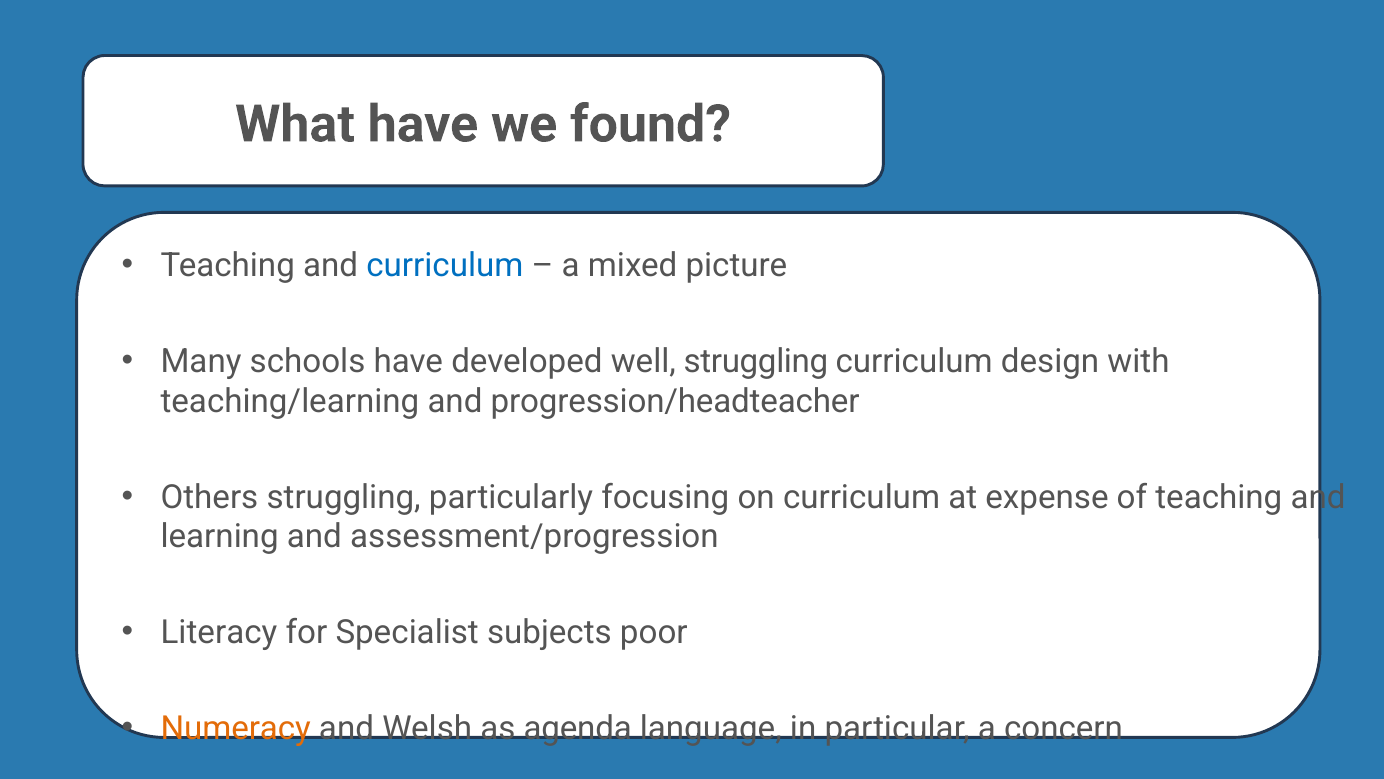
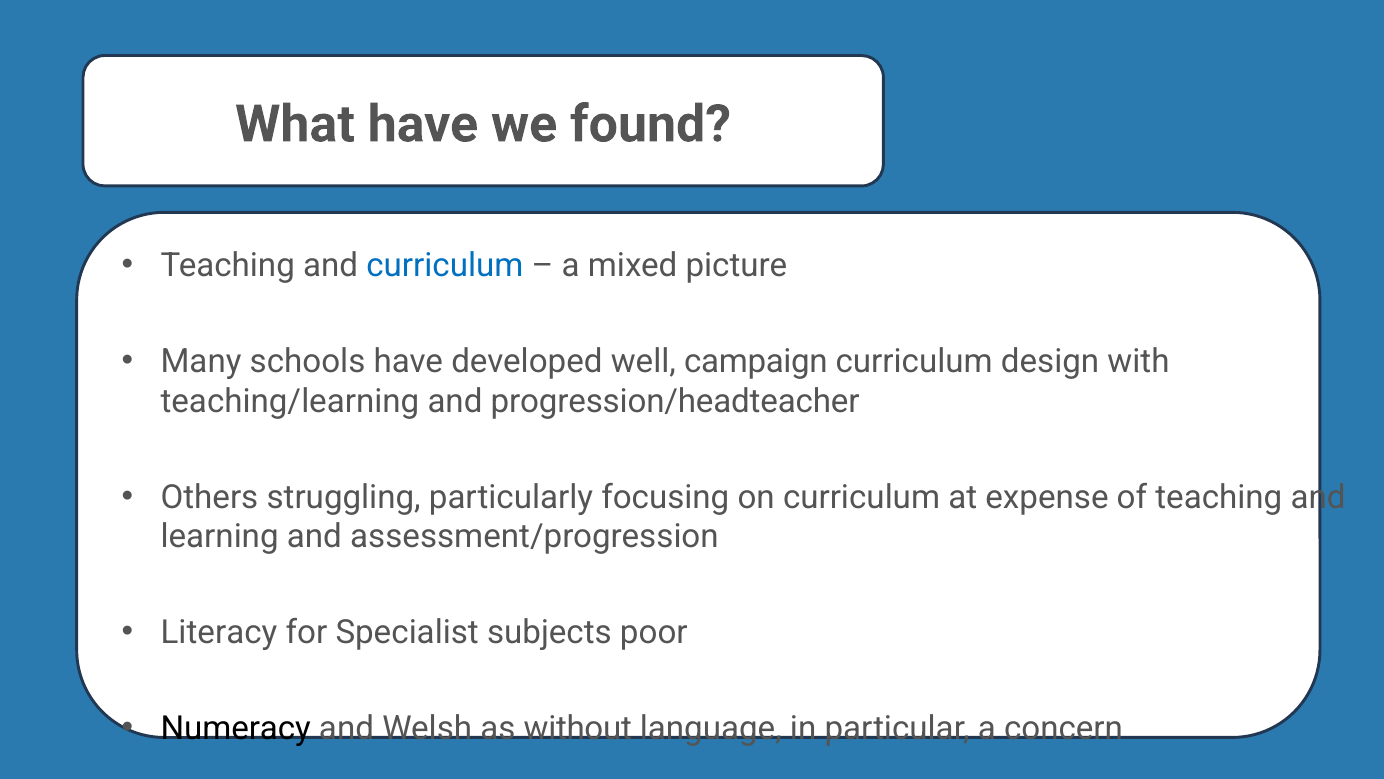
well struggling: struggling -> campaign
Numeracy colour: orange -> black
agenda: agenda -> without
